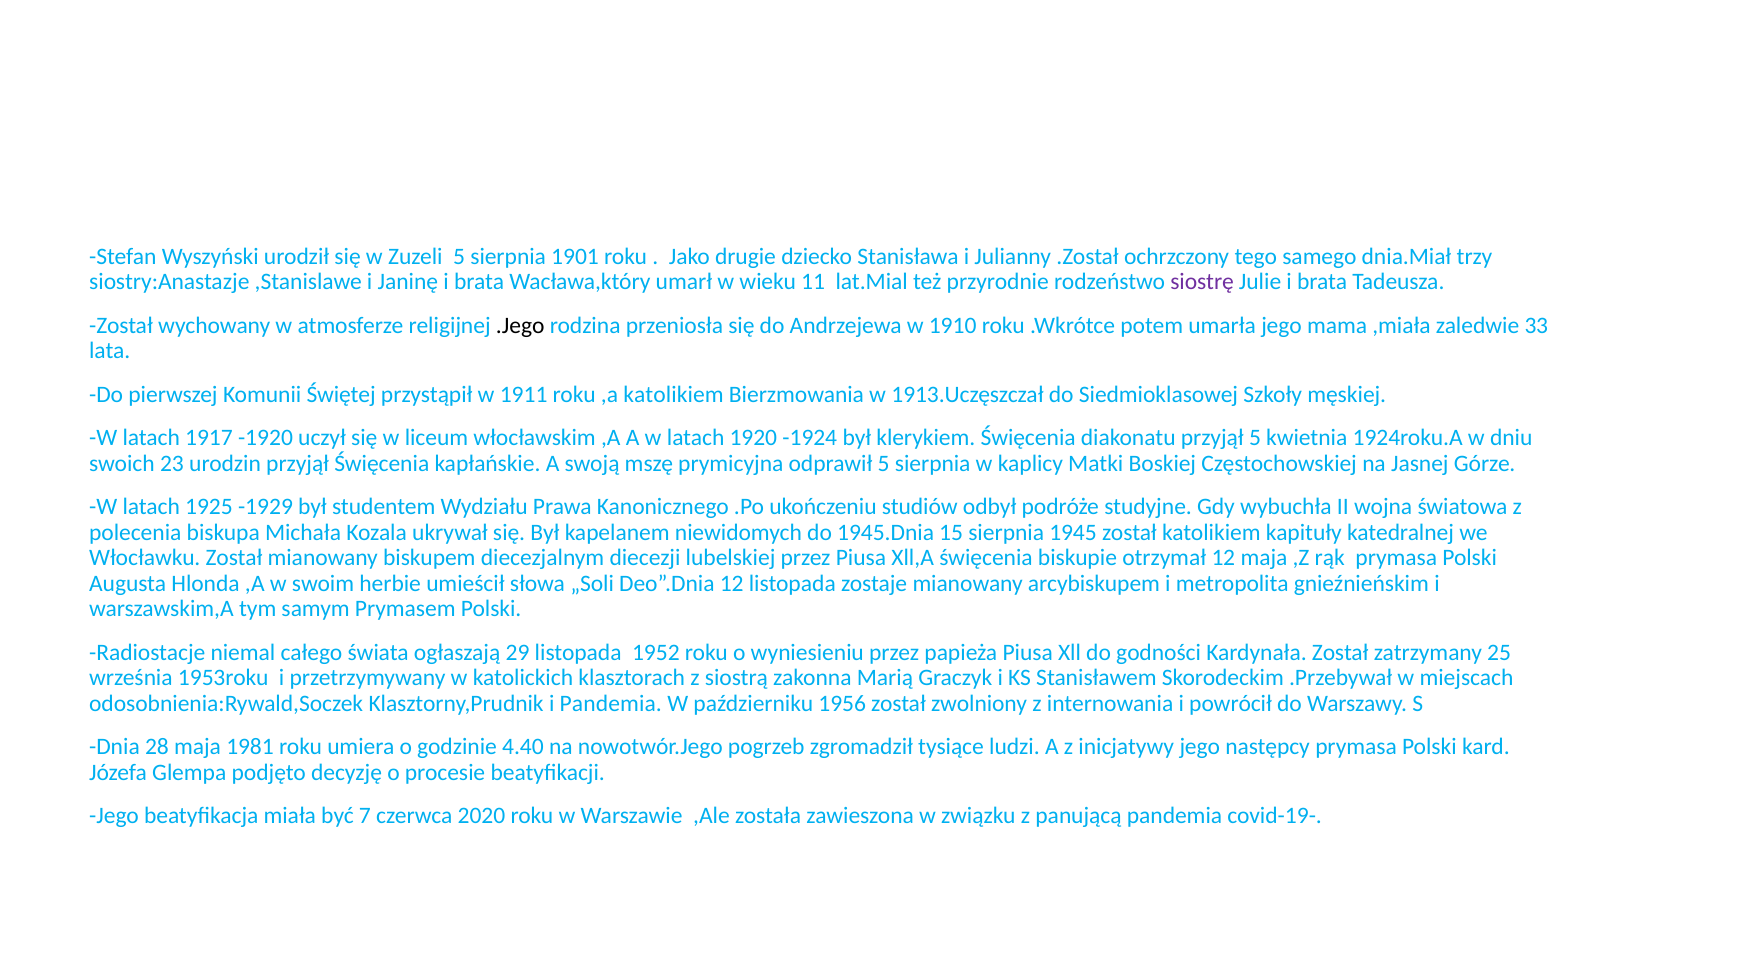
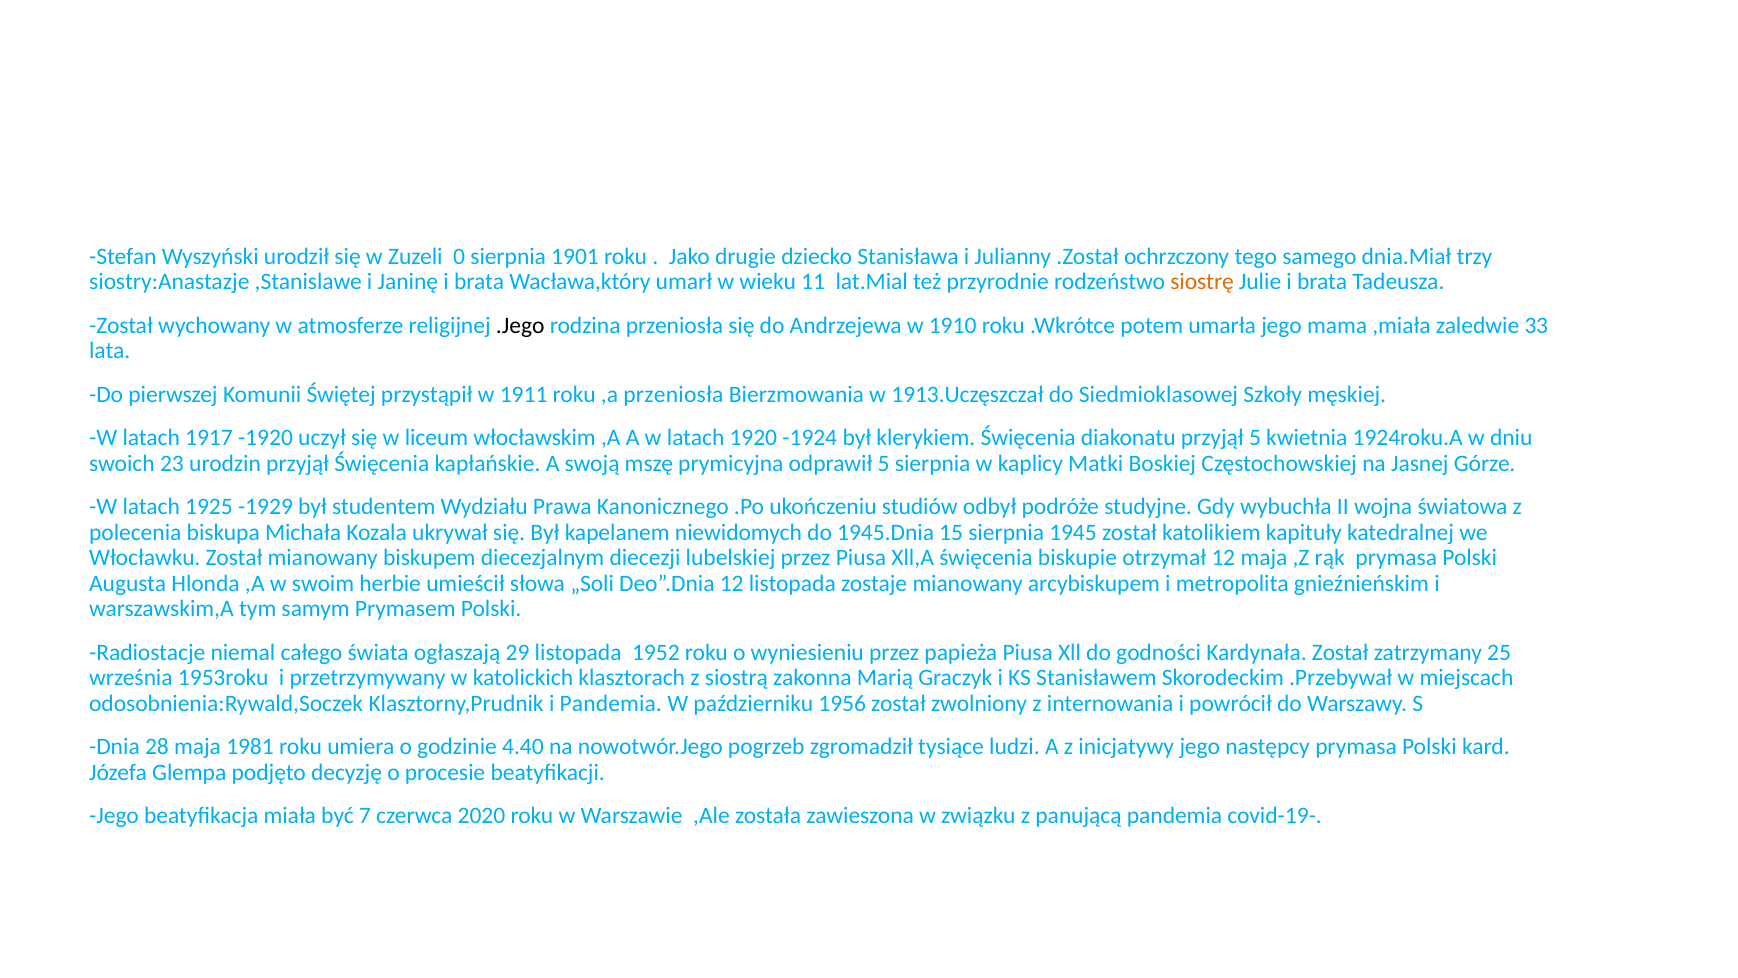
Zuzeli 5: 5 -> 0
siostrę colour: purple -> orange
,a katolikiem: katolikiem -> przeniosła
